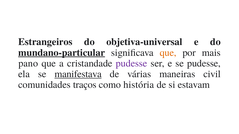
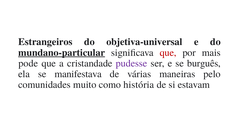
que at (168, 53) colour: orange -> red
pano: pano -> pode
se pudesse: pudesse -> burguês
manifestava underline: present -> none
civil: civil -> pelo
traços: traços -> muito
